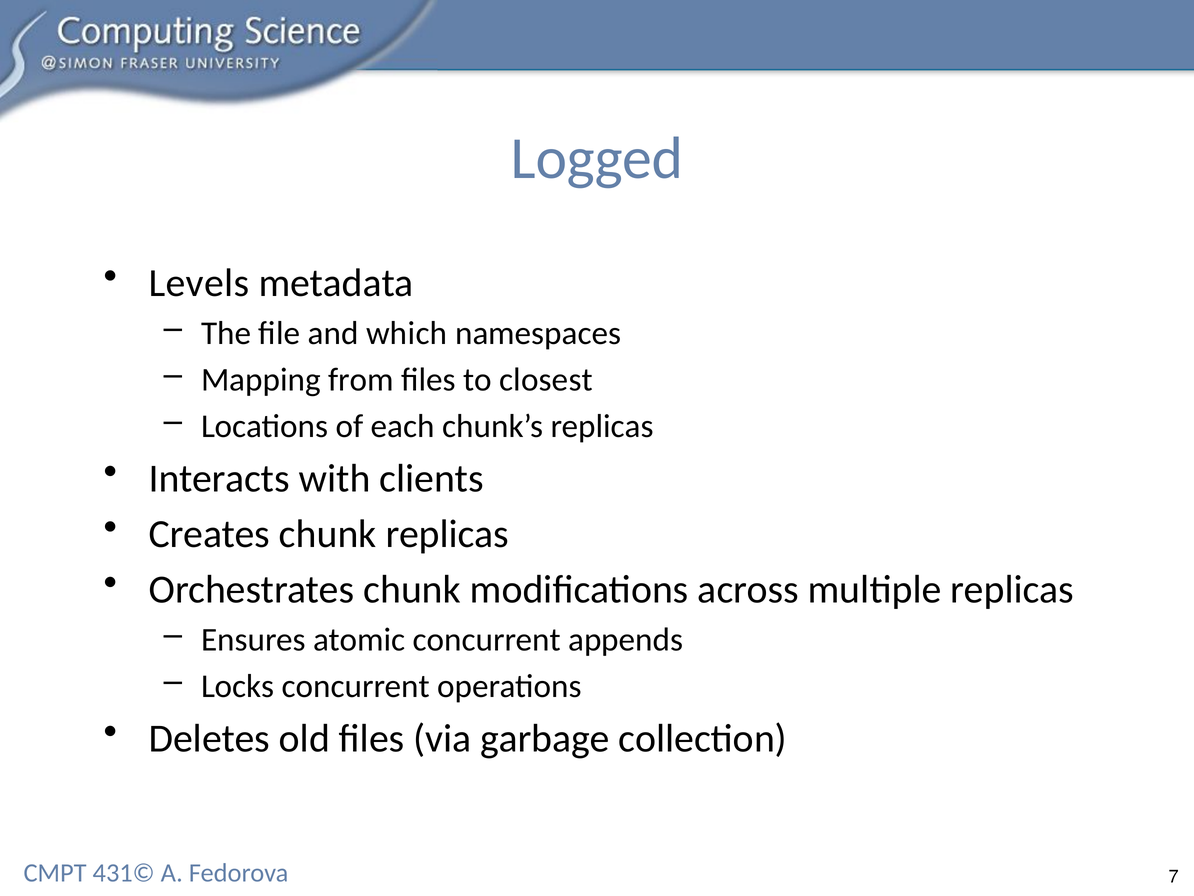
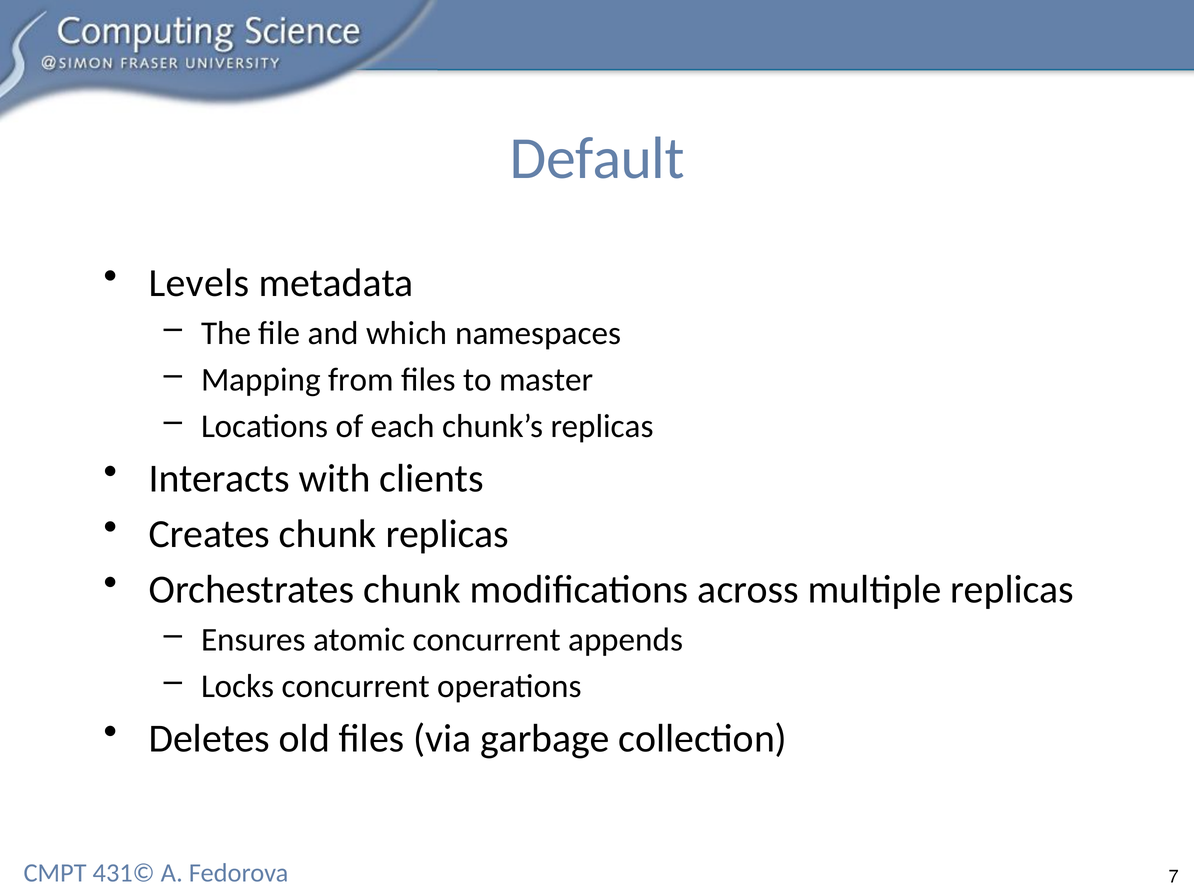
Logged: Logged -> Default
closest: closest -> master
